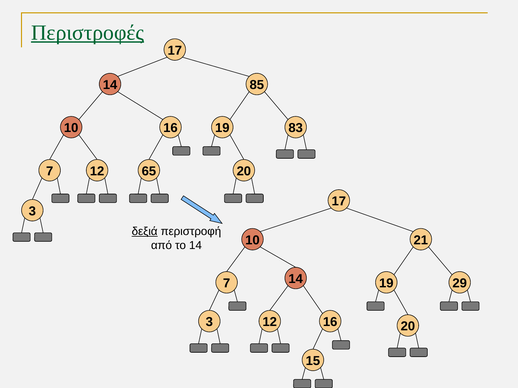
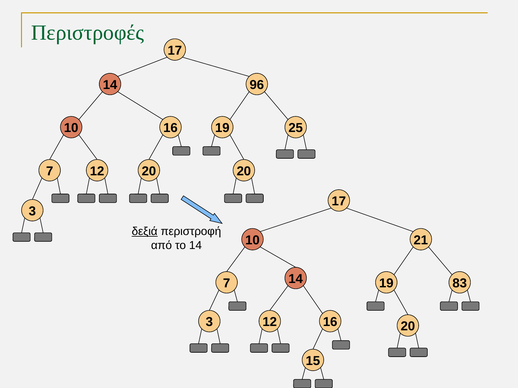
Περιστροφές underline: present -> none
85: 85 -> 96
83: 83 -> 25
7 65: 65 -> 20
29: 29 -> 83
